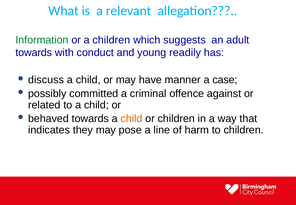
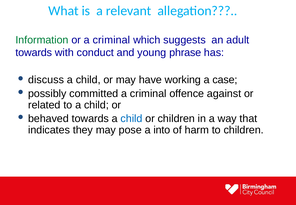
or a children: children -> criminal
readily: readily -> phrase
manner: manner -> working
child at (132, 119) colour: orange -> blue
line: line -> into
